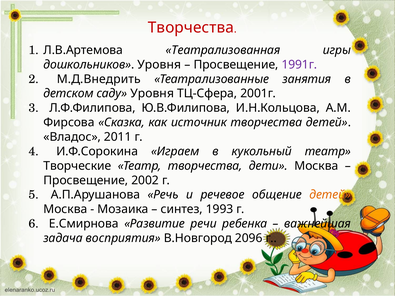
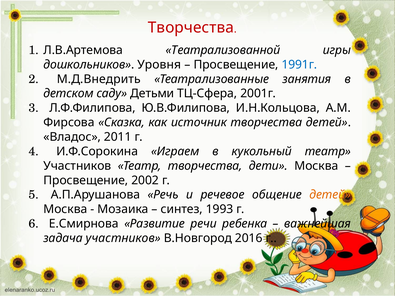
Театрализованная: Театрализованная -> Театрализованной
1991г colour: purple -> blue
саду Уровня: Уровня -> Детьми
Творческие at (77, 166): Творческие -> Участников
задача восприятия: восприятия -> участников
2096: 2096 -> 2016
